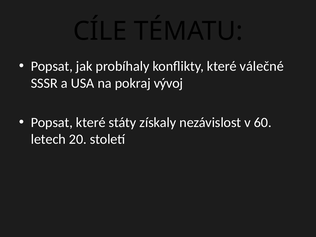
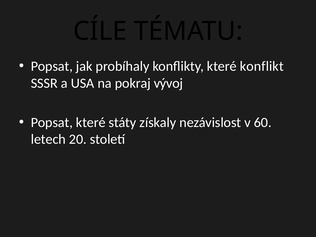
válečné: válečné -> konflikt
